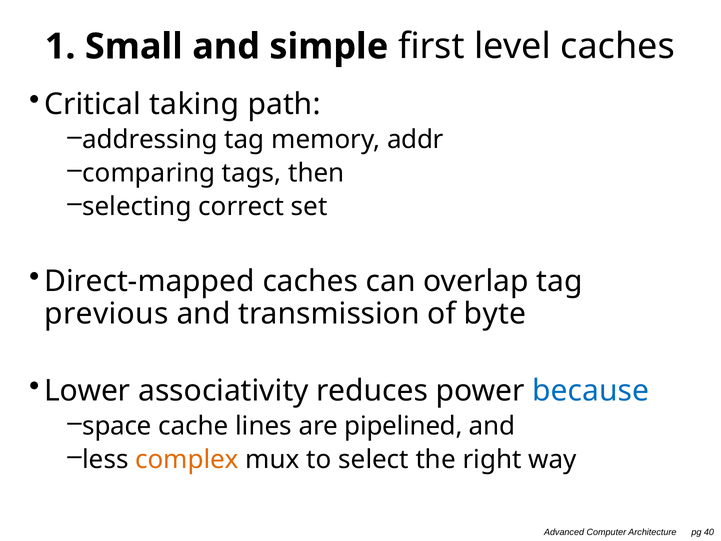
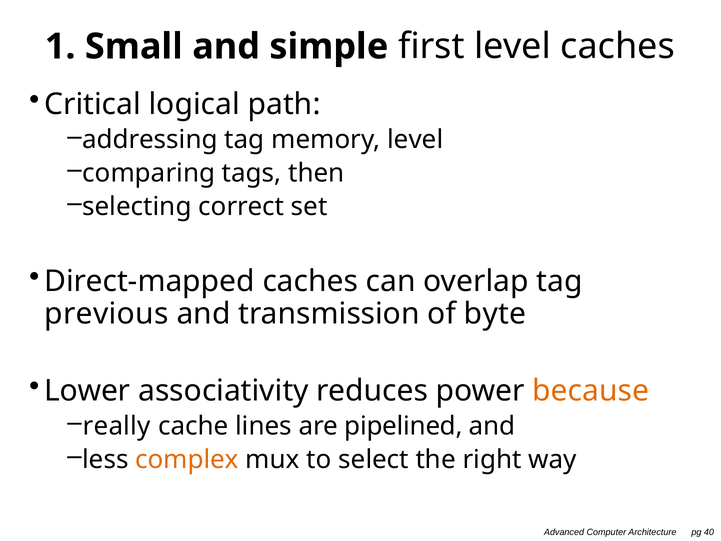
taking: taking -> logical
memory addr: addr -> level
because colour: blue -> orange
space: space -> really
